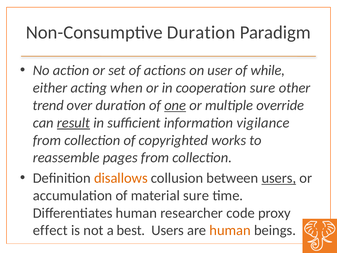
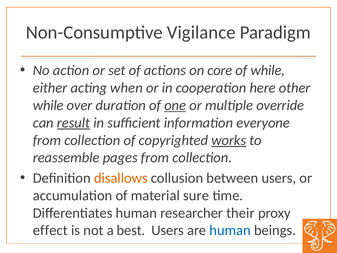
Non-Consumptive Duration: Duration -> Vigilance
user: user -> core
cooperation sure: sure -> here
trend at (48, 105): trend -> while
vigilance: vigilance -> everyone
works underline: none -> present
users at (279, 178) underline: present -> none
code: code -> their
human at (230, 230) colour: orange -> blue
